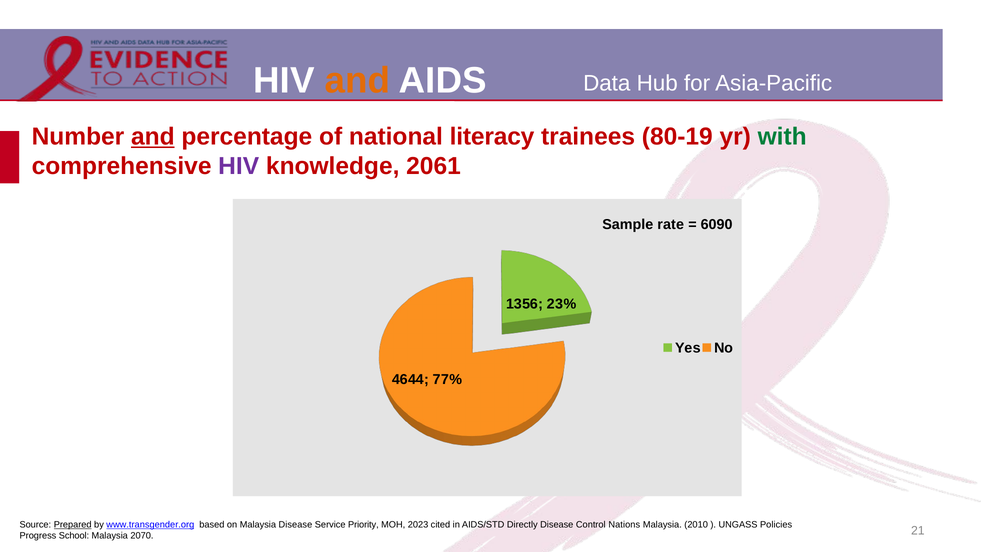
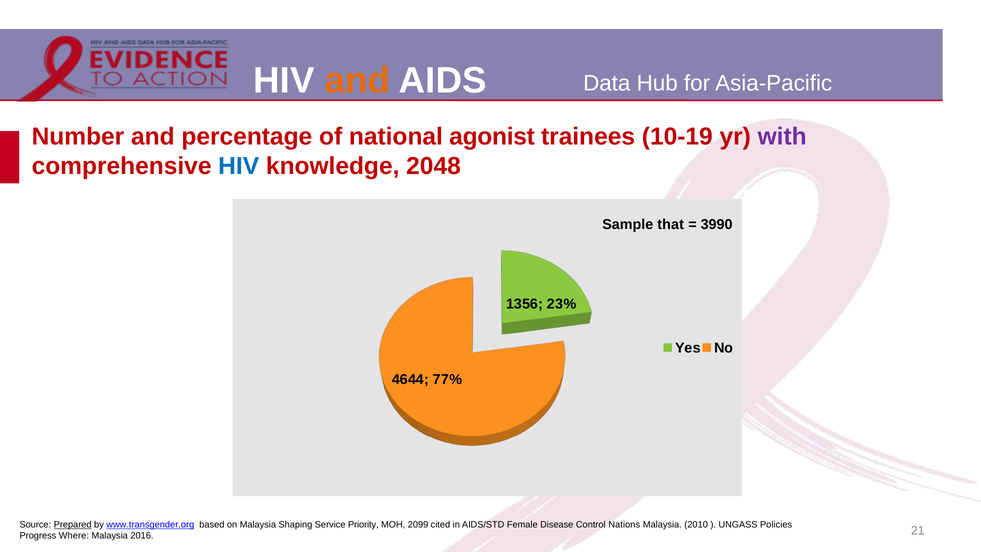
and at (153, 137) underline: present -> none
literacy: literacy -> agonist
80-19: 80-19 -> 10-19
with colour: green -> purple
HIV at (239, 166) colour: purple -> blue
2061: 2061 -> 2048
rate: rate -> that
6090: 6090 -> 3990
Malaysia Disease: Disease -> Shaping
2023: 2023 -> 2099
Directly: Directly -> Female
School: School -> Where
2070: 2070 -> 2016
